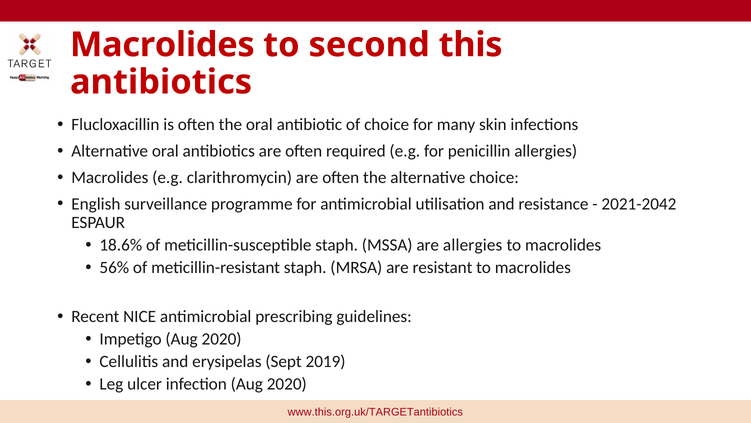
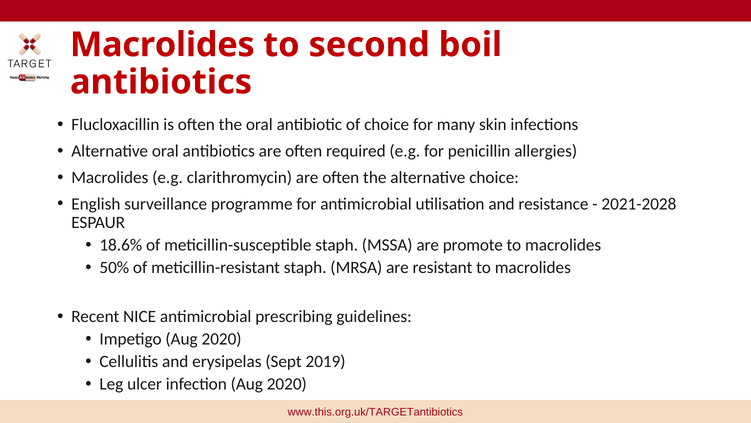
this: this -> boil
2021-2042: 2021-2042 -> 2021-2028
are allergies: allergies -> promote
56%: 56% -> 50%
